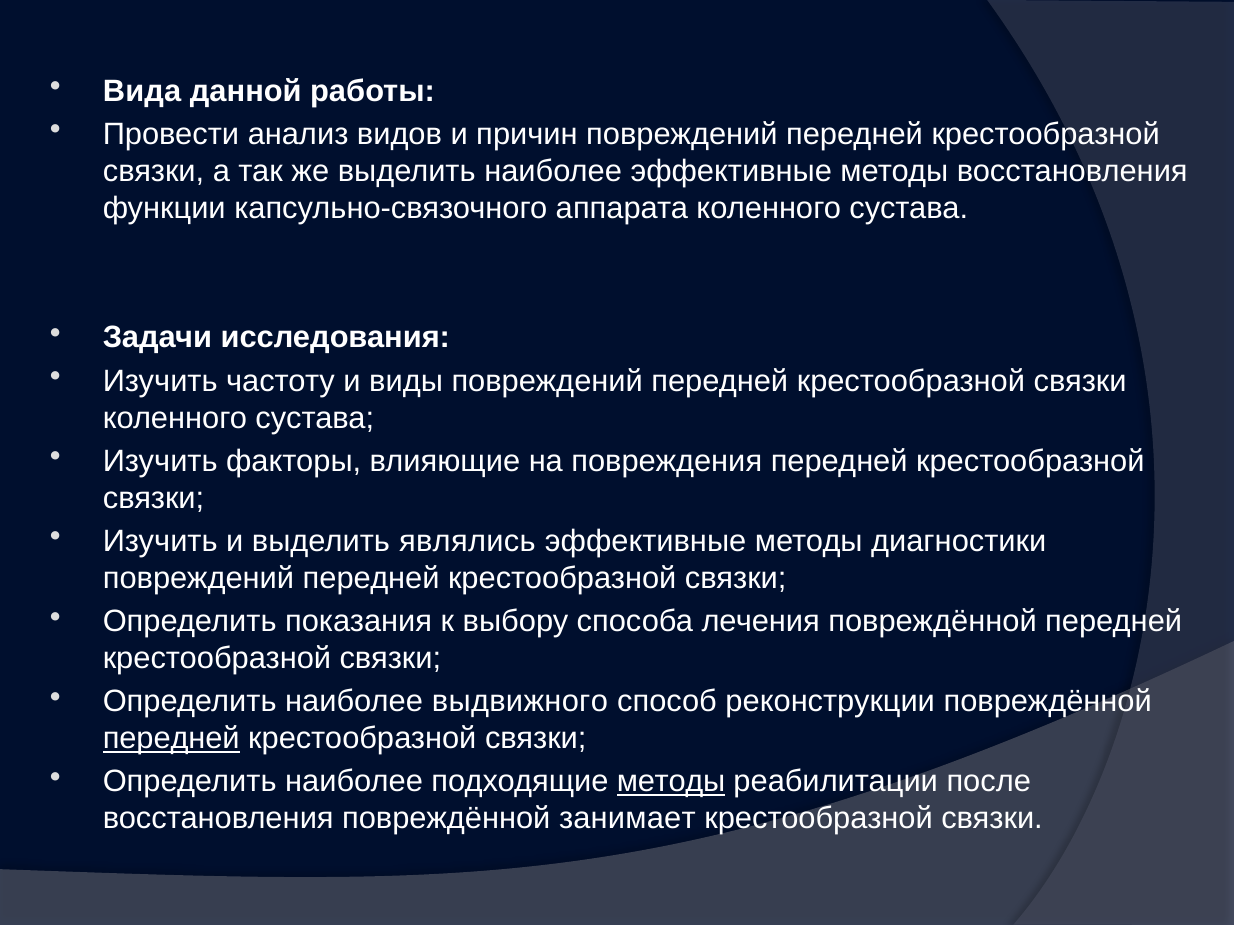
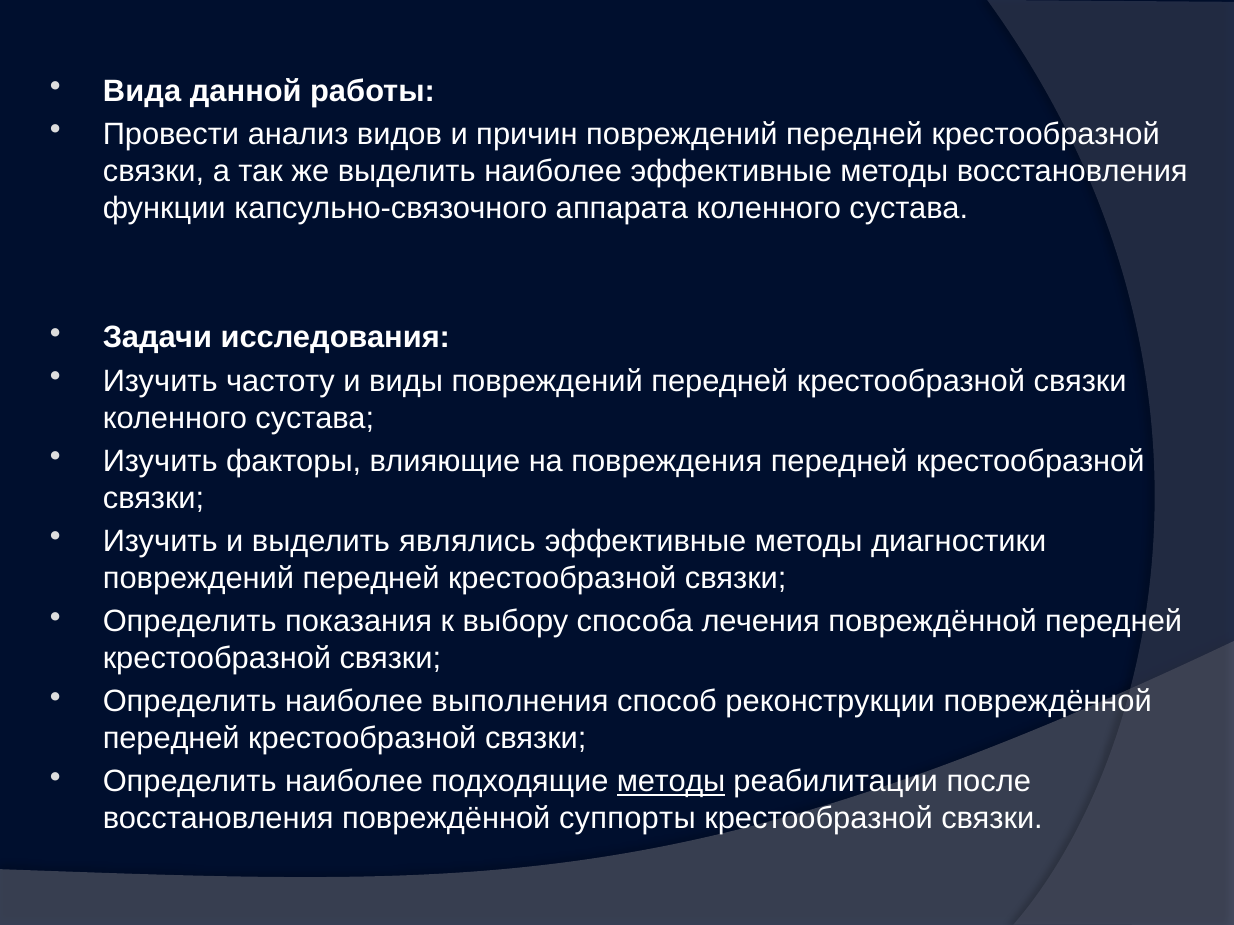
выдвижного: выдвижного -> выполнения
передней at (171, 739) underline: present -> none
занимает: занимает -> суппорты
